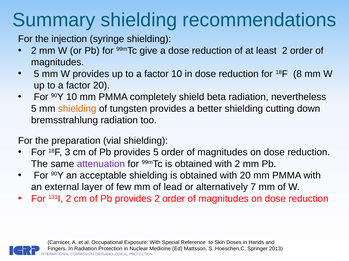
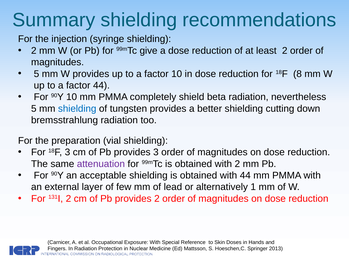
factor 20: 20 -> 44
shielding at (77, 109) colour: orange -> blue
provides 5: 5 -> 3
with 20: 20 -> 44
7: 7 -> 1
